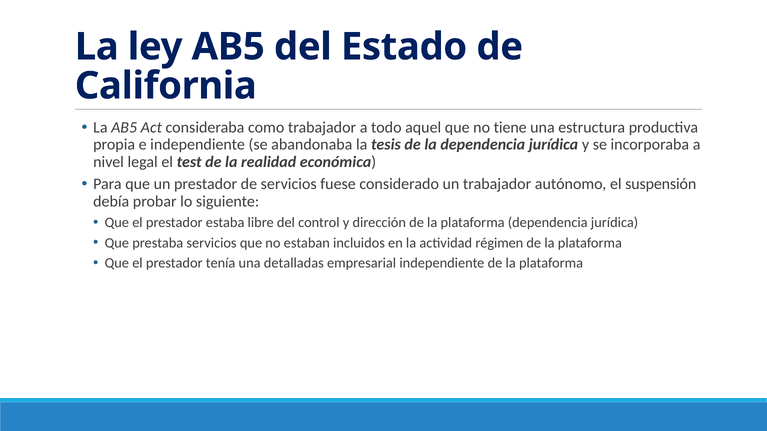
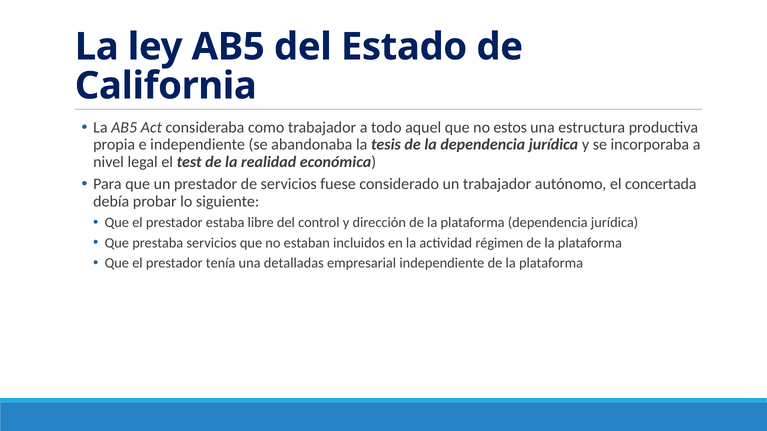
tiene: tiene -> estos
suspensión: suspensión -> concertada
